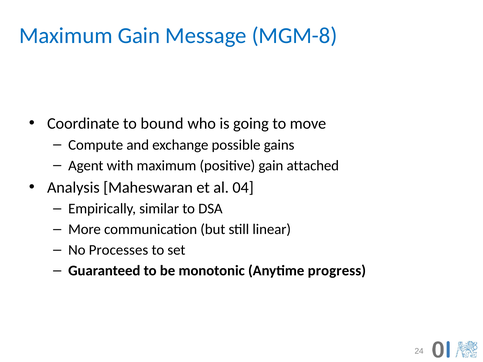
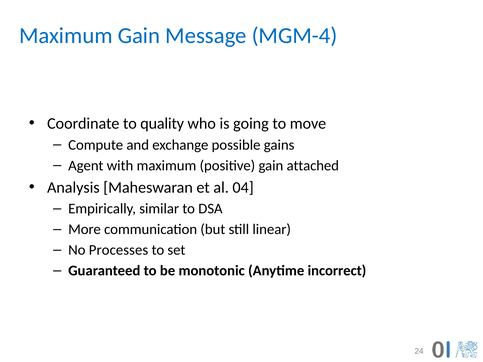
MGM-8: MGM-8 -> MGM-4
bound: bound -> quality
progress: progress -> incorrect
